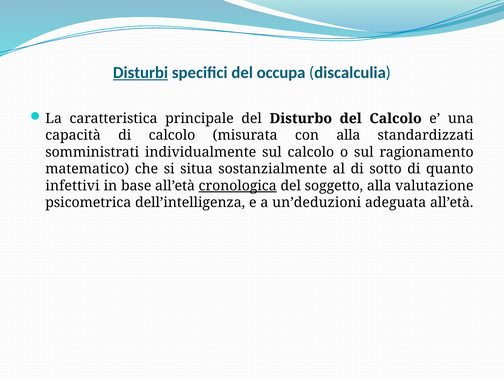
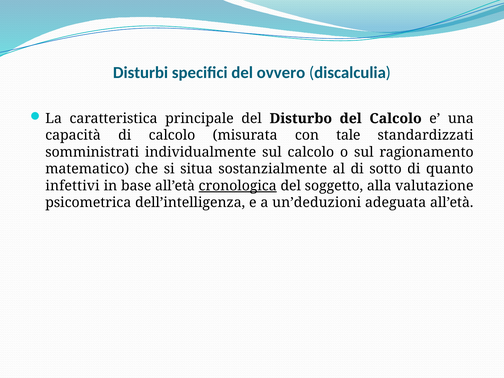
Disturbi underline: present -> none
occupa: occupa -> ovvero
con alla: alla -> tale
